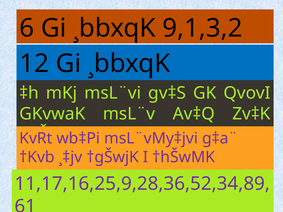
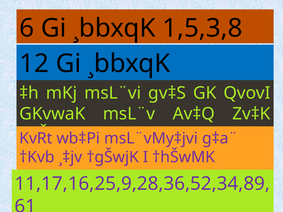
9,1,3,2: 9,1,3,2 -> 1,5,3,8
